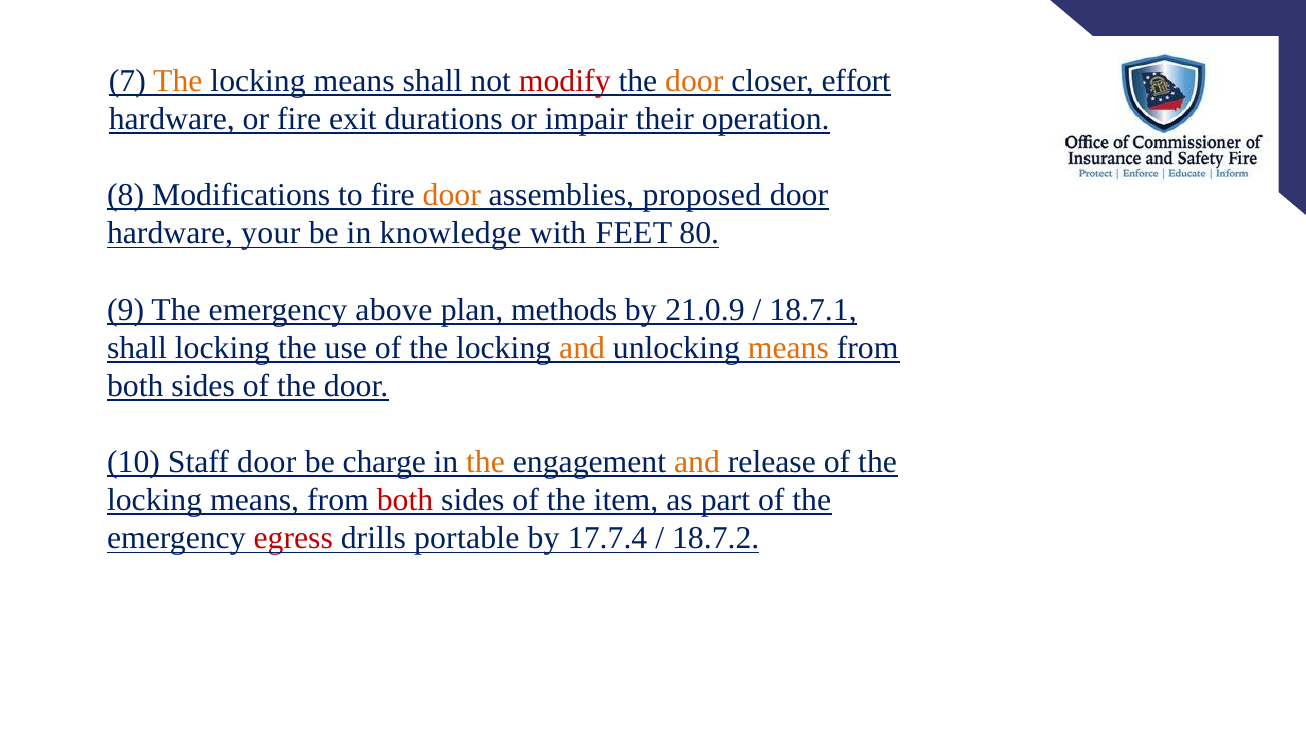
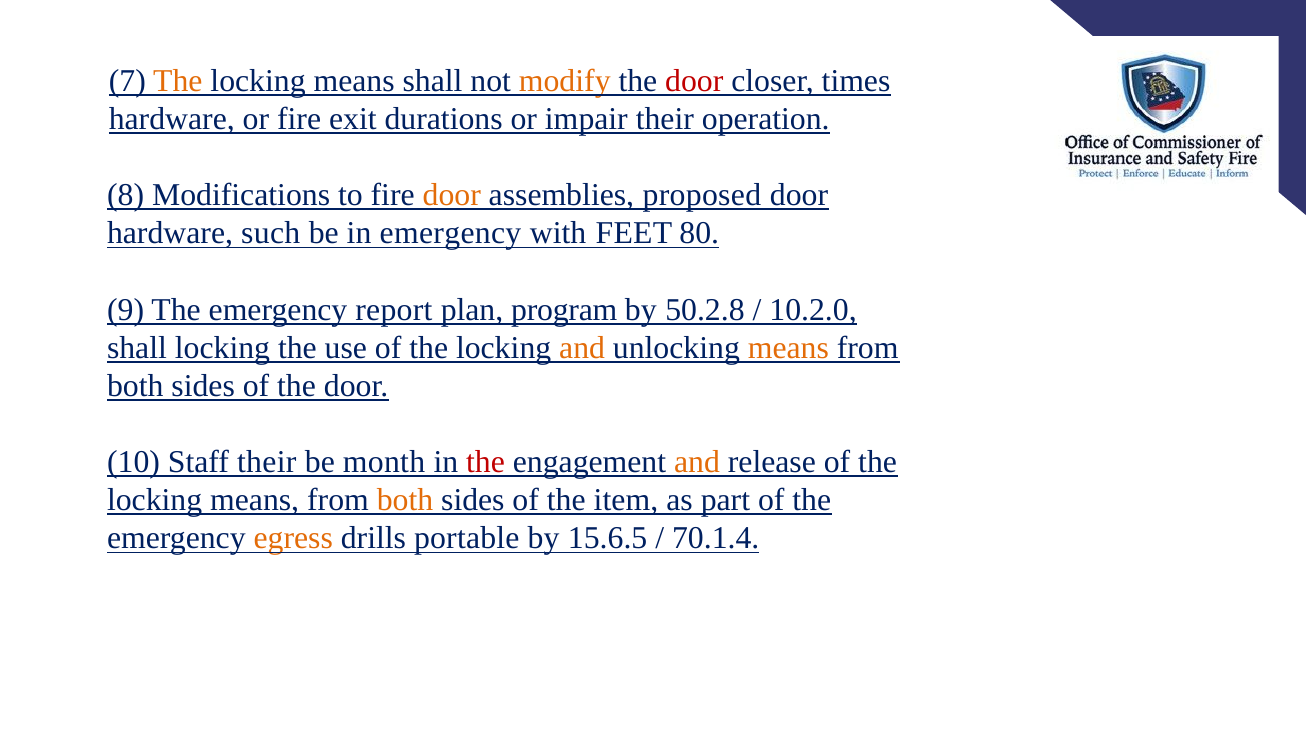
modify colour: red -> orange
door at (694, 81) colour: orange -> red
effort: effort -> times
your: your -> such
in knowledge: knowledge -> emergency
above: above -> report
methods: methods -> program
21.0.9: 21.0.9 -> 50.2.8
18.7.1: 18.7.1 -> 10.2.0
Staff door: door -> their
charge: charge -> month
the at (486, 462) colour: orange -> red
both at (405, 500) colour: red -> orange
egress colour: red -> orange
17.7.4: 17.7.4 -> 15.6.5
18.7.2: 18.7.2 -> 70.1.4
